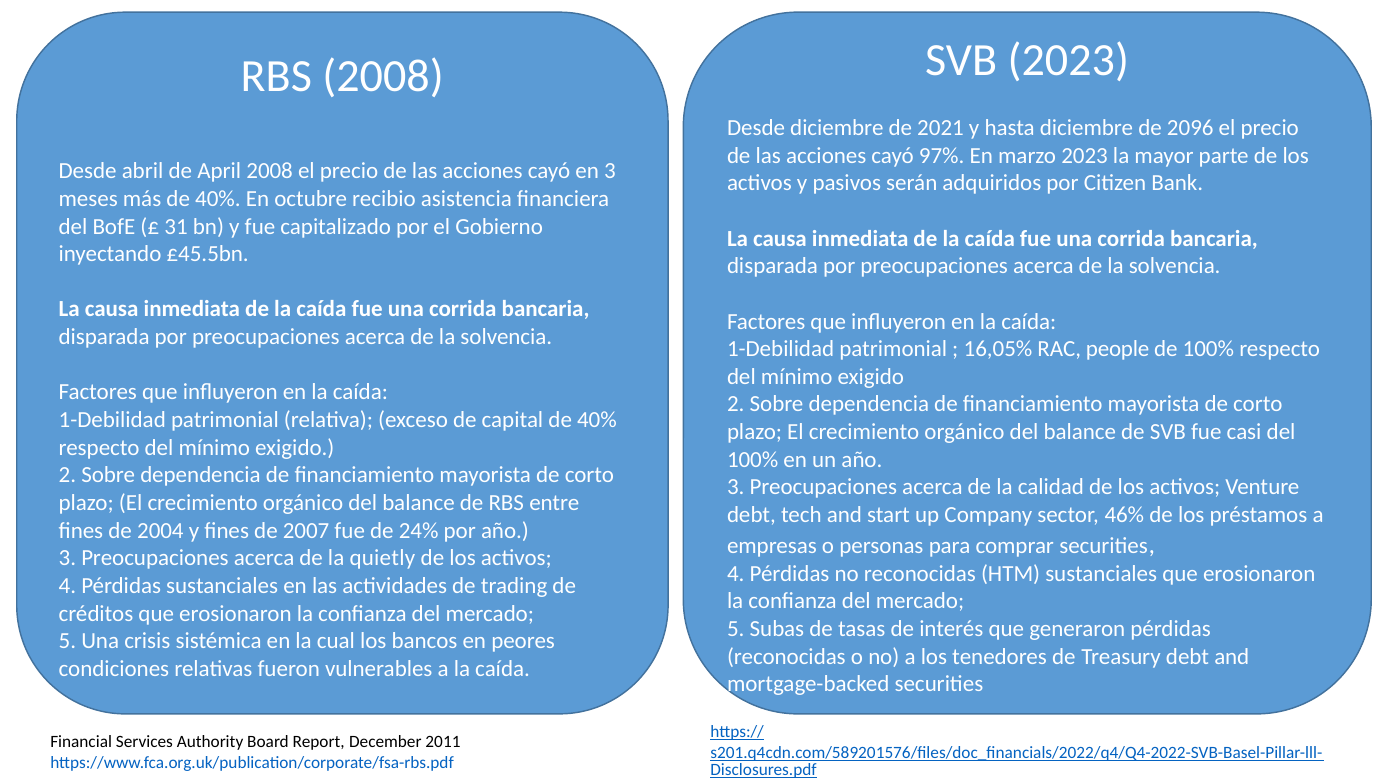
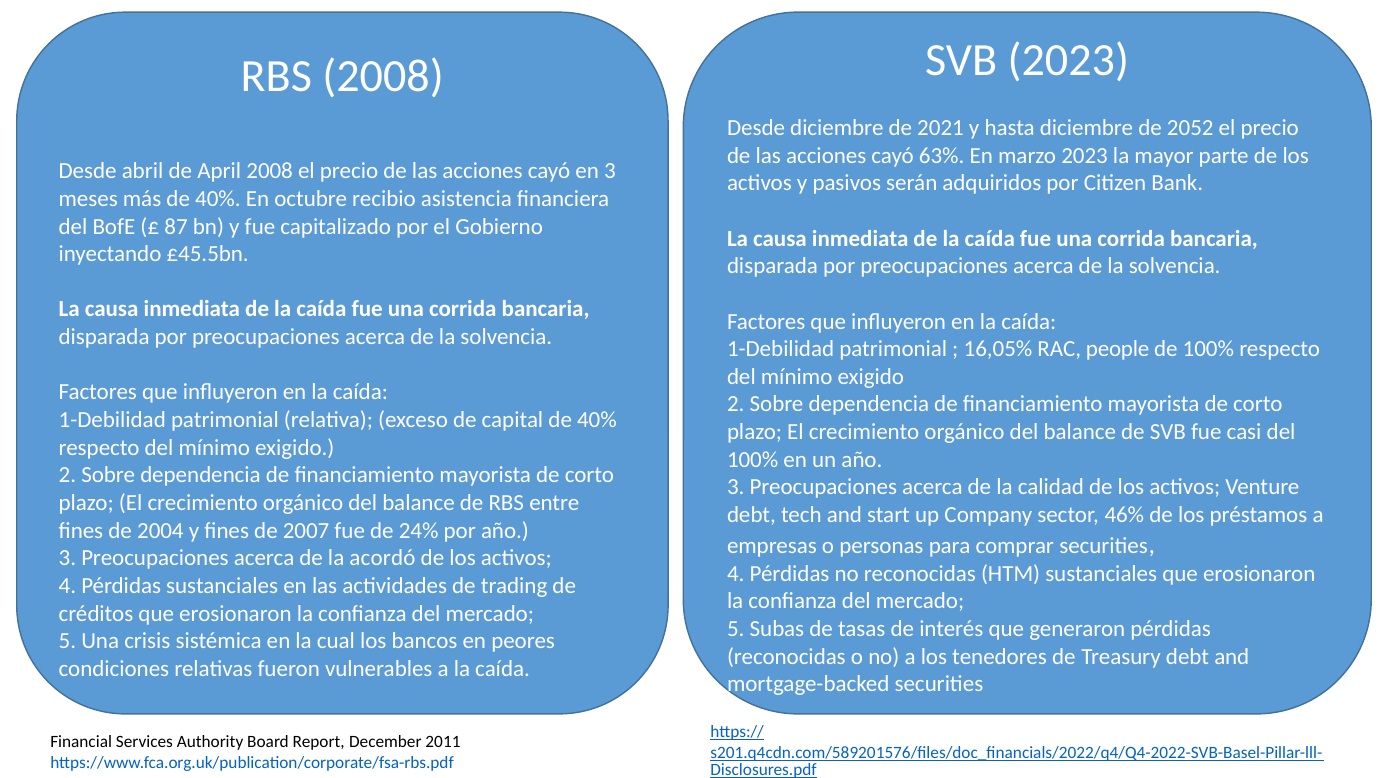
2096: 2096 -> 2052
97%: 97% -> 63%
31: 31 -> 87
quietly: quietly -> acordó
